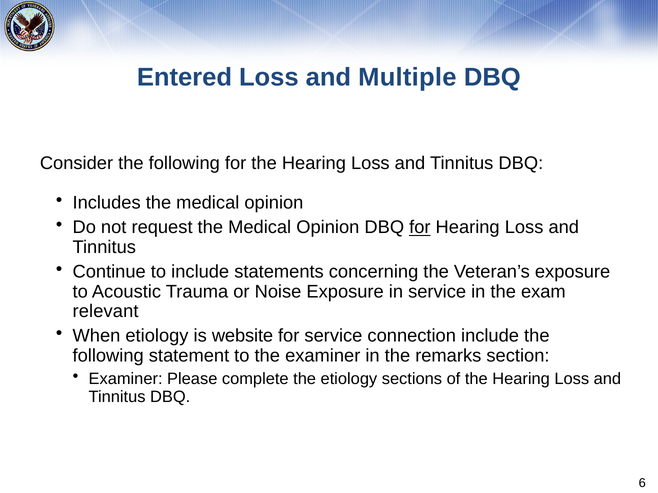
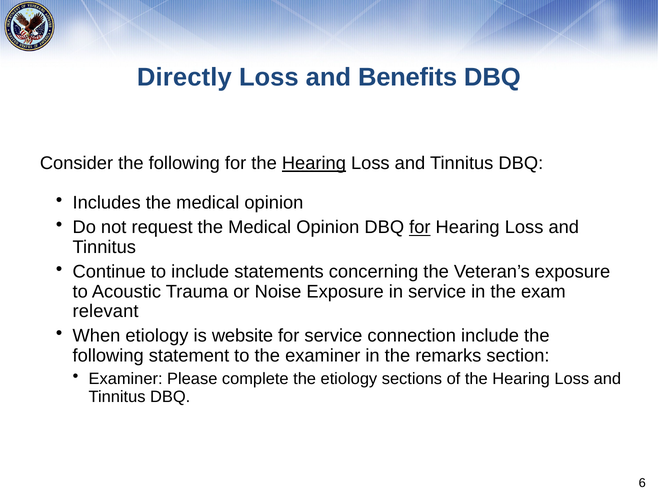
Entered: Entered -> Directly
Multiple: Multiple -> Benefits
Hearing at (314, 164) underline: none -> present
